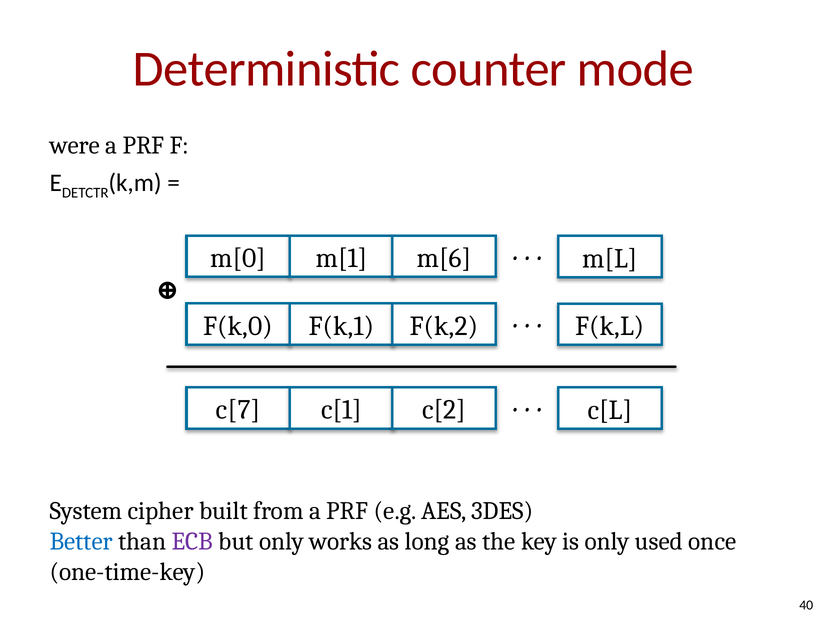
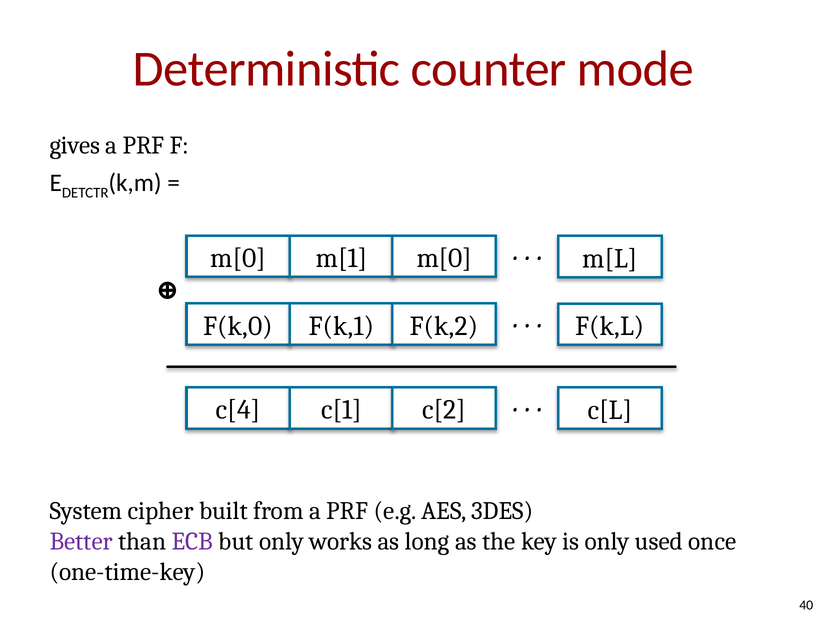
were: were -> gives
m[6 at (444, 258): m[6 -> m[0
c[7: c[7 -> c[4
Better colour: blue -> purple
